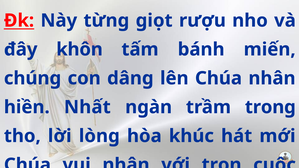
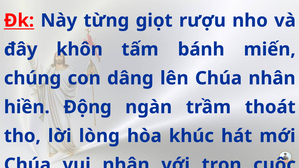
Nhất: Nhất -> Động
trong: trong -> thoát
